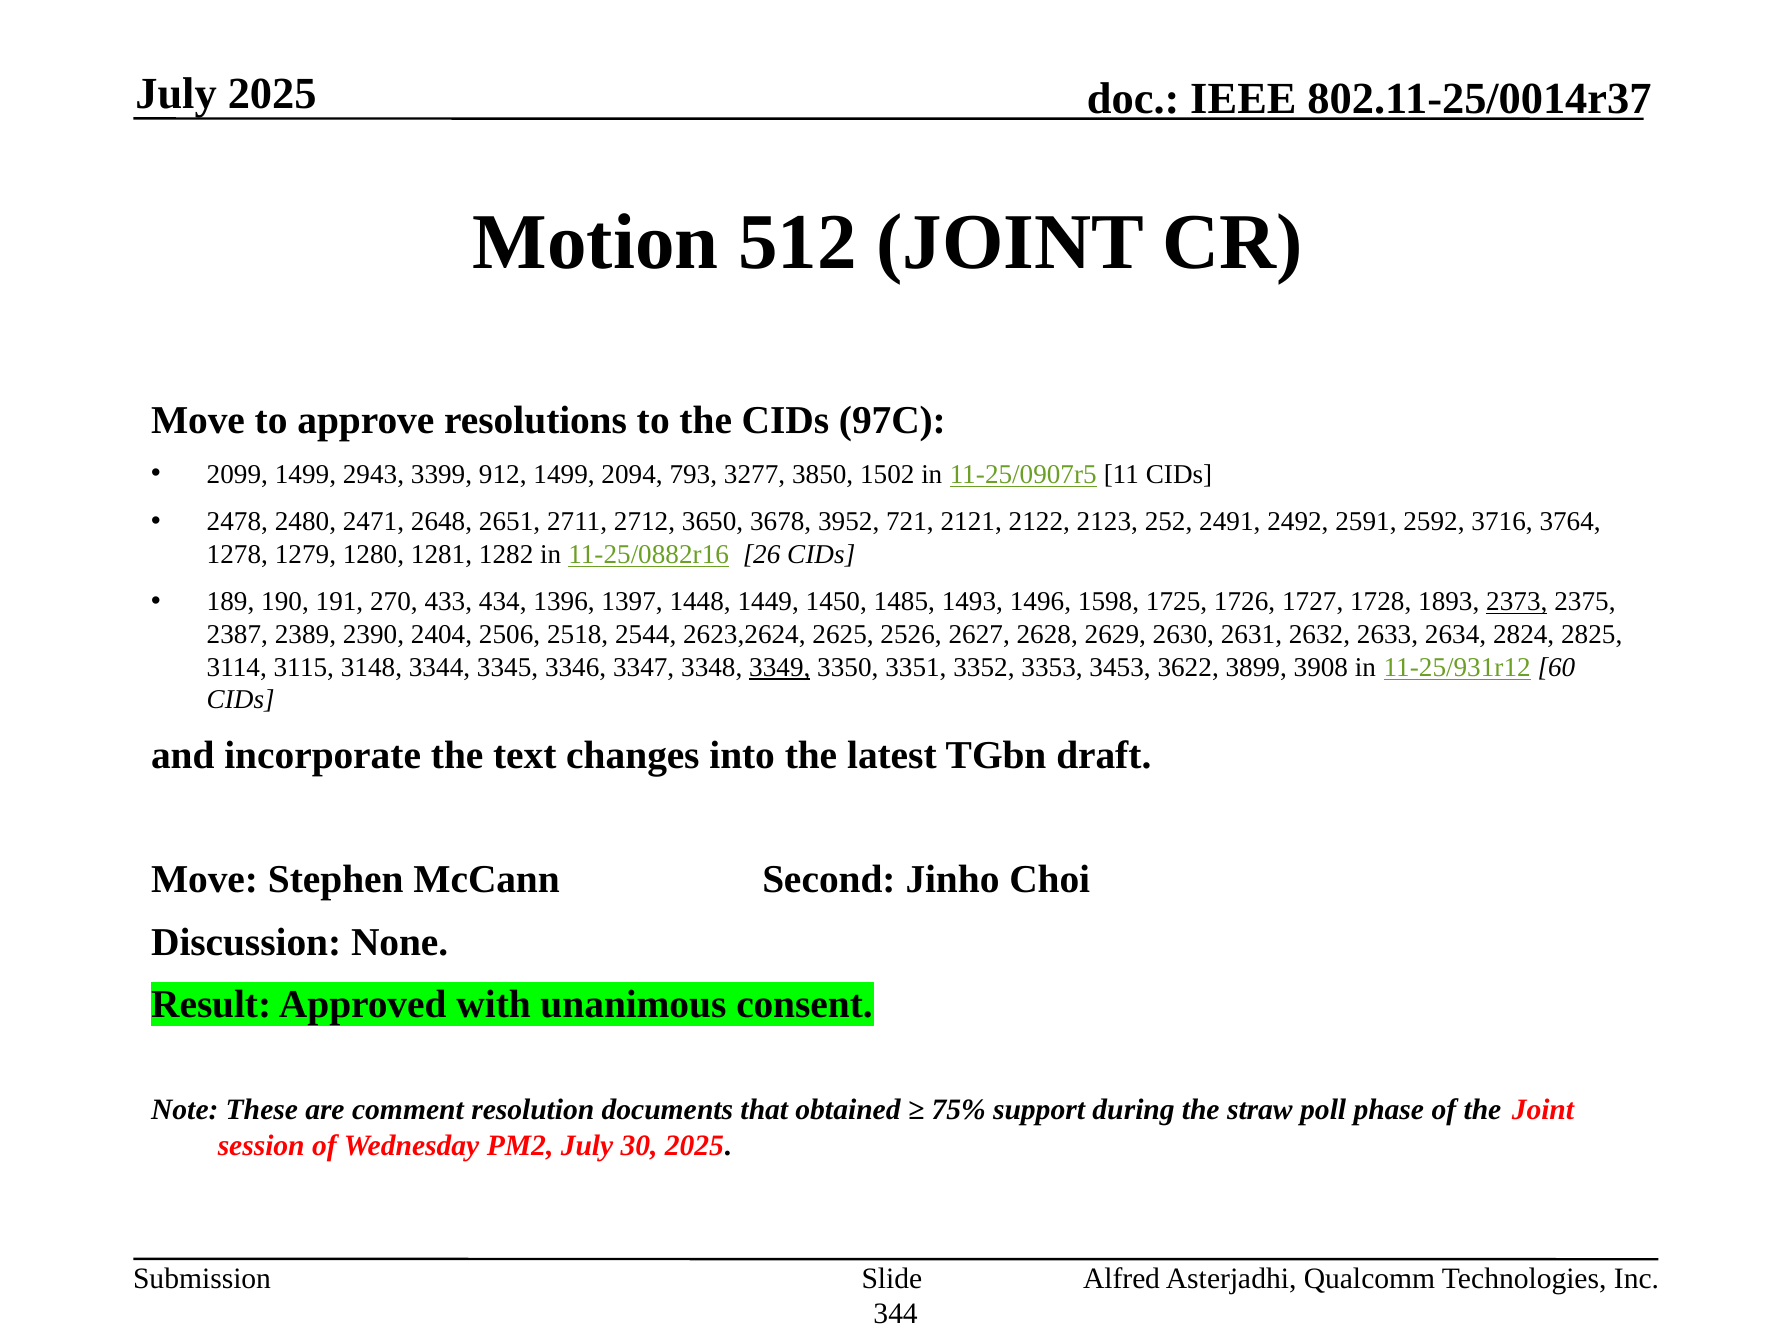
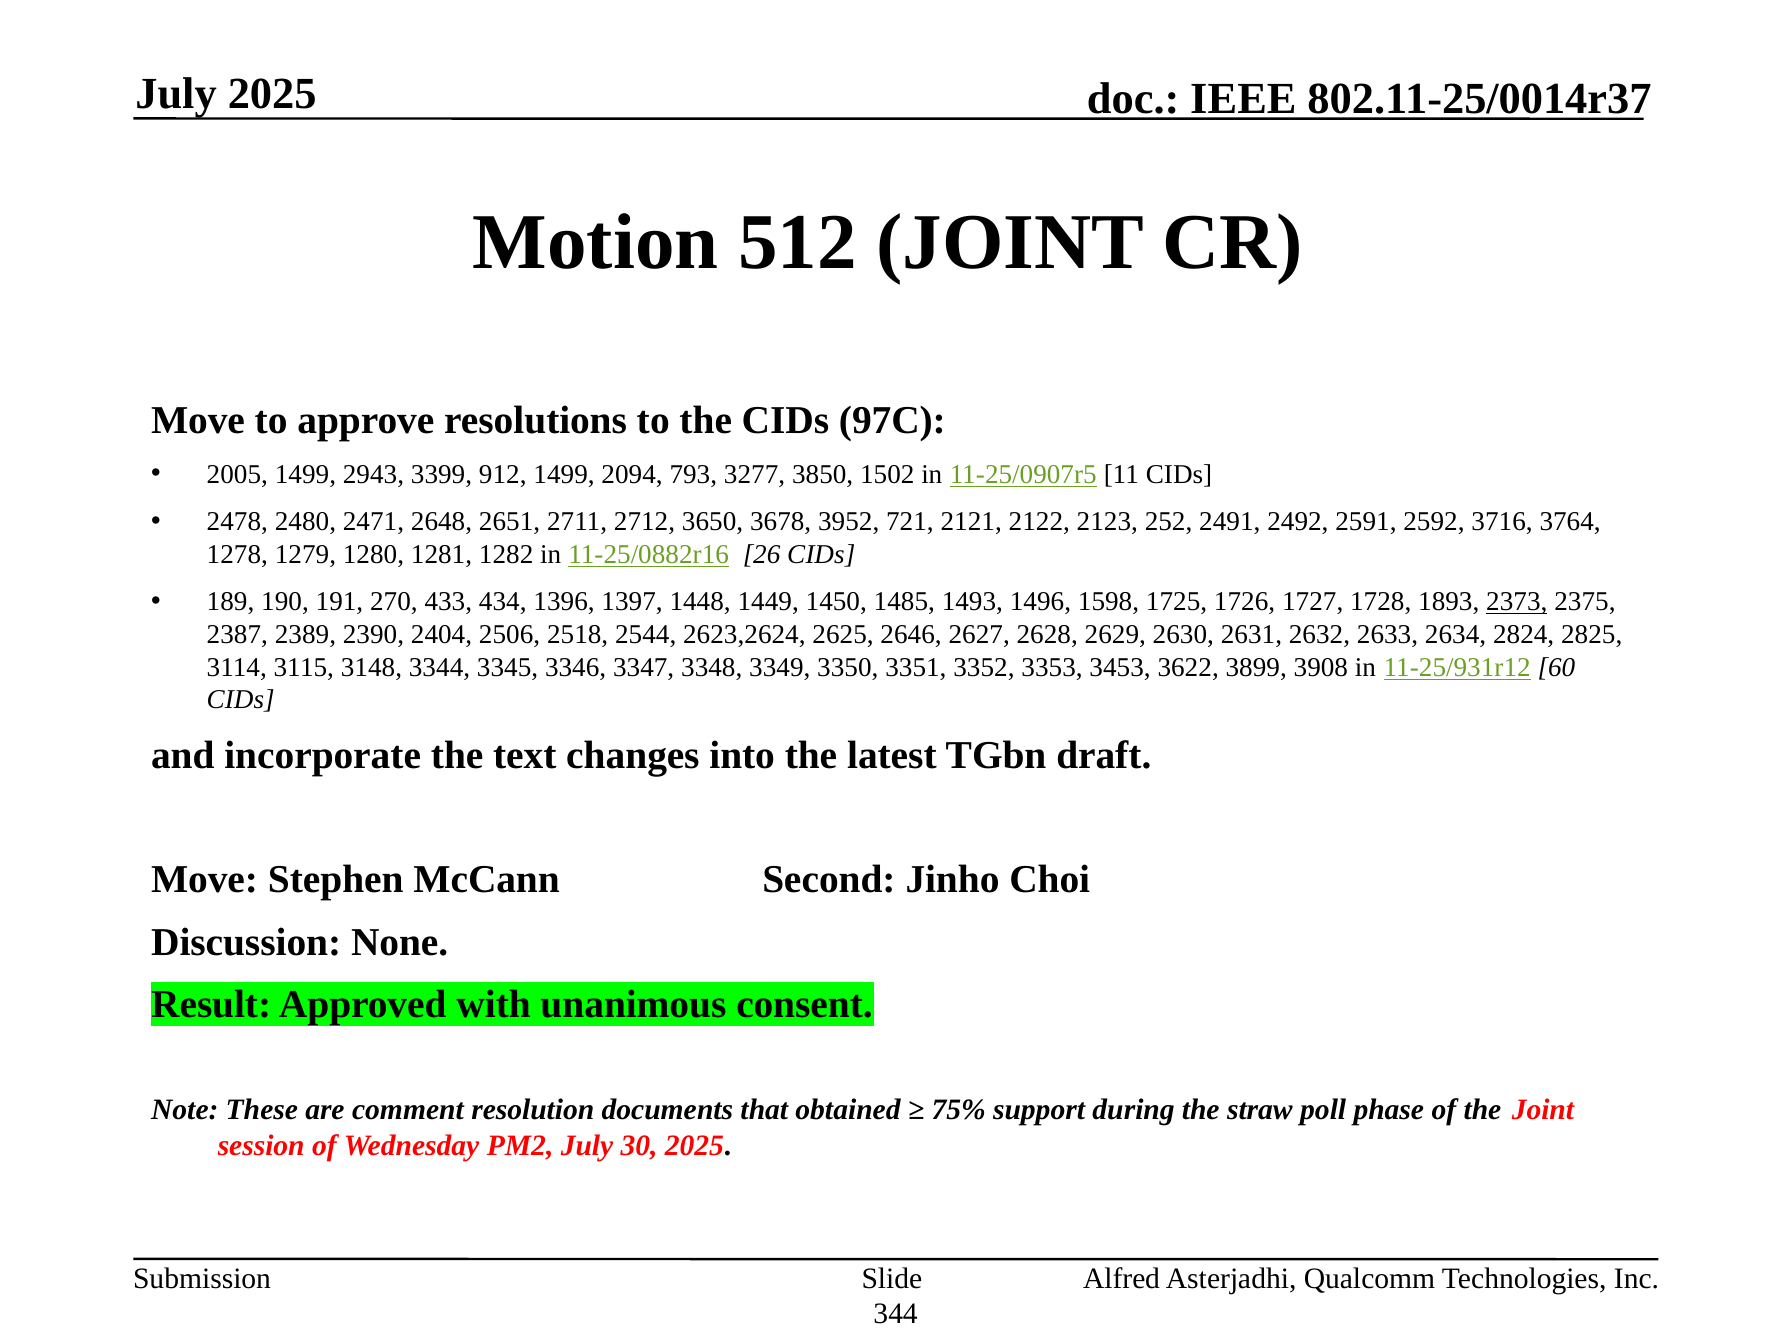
2099: 2099 -> 2005
2526: 2526 -> 2646
3349 underline: present -> none
